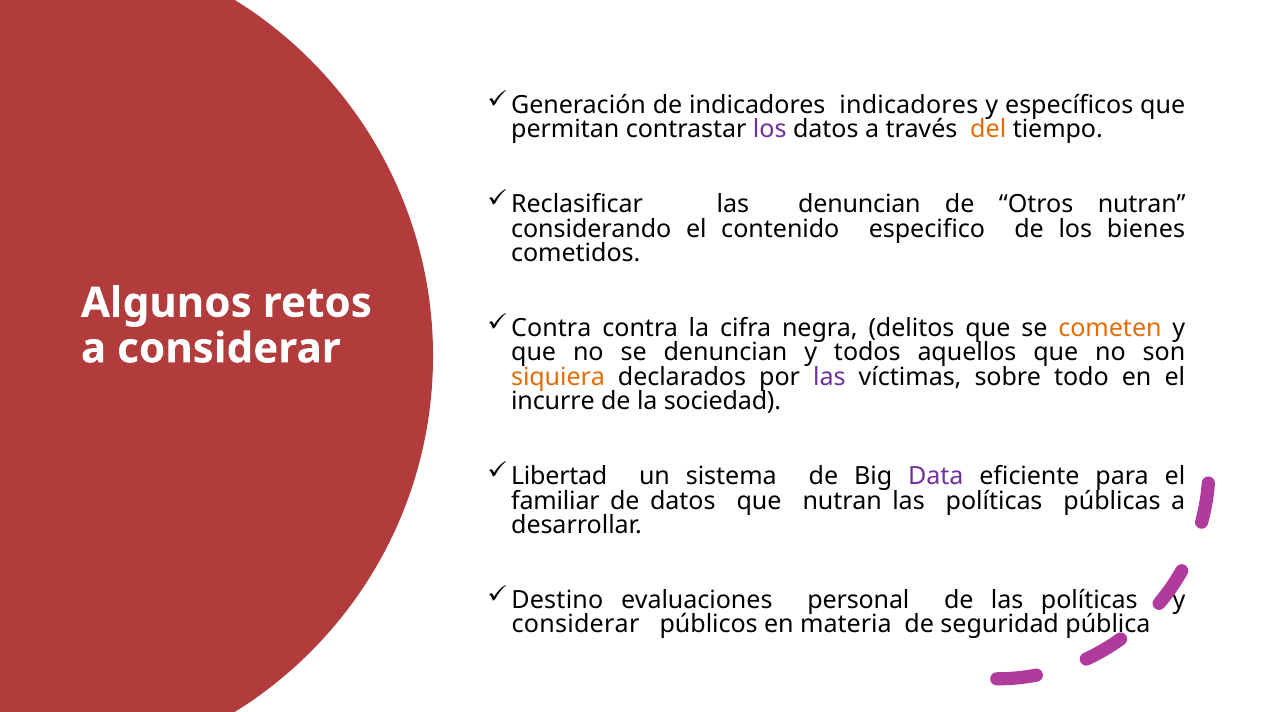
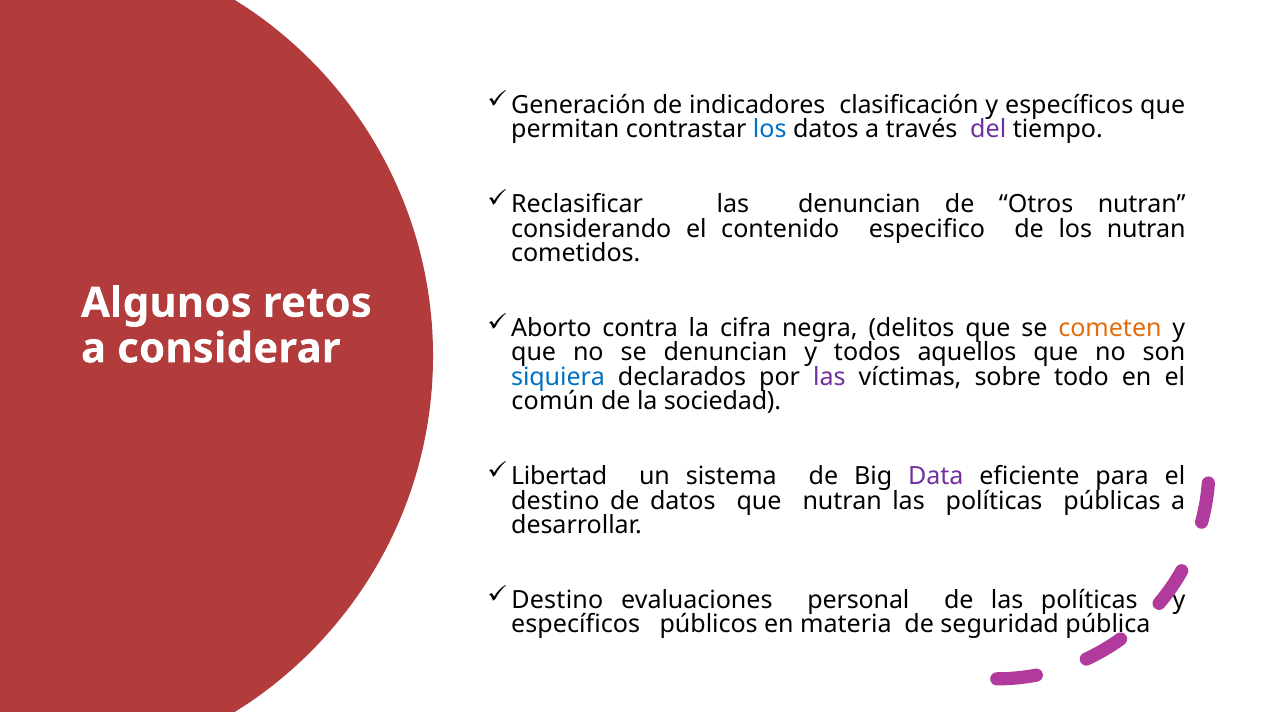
indicadores indicadores: indicadores -> clasificación
los at (770, 130) colour: purple -> blue
del colour: orange -> purple
los bienes: bienes -> nutran
Contra at (551, 329): Contra -> Aborto
siquiera colour: orange -> blue
incurre: incurre -> común
familiar at (555, 501): familiar -> destino
considerar at (575, 625): considerar -> específicos
